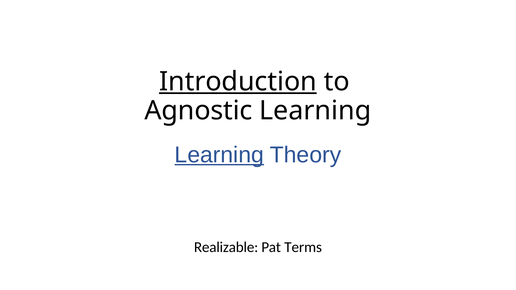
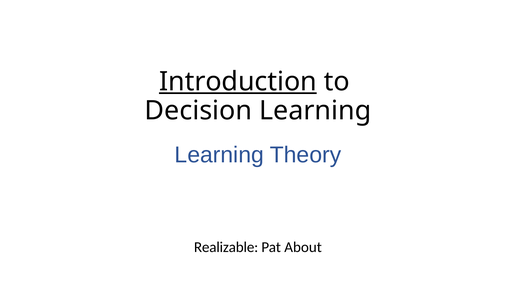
Agnostic: Agnostic -> Decision
Learning at (219, 155) underline: present -> none
Terms: Terms -> About
